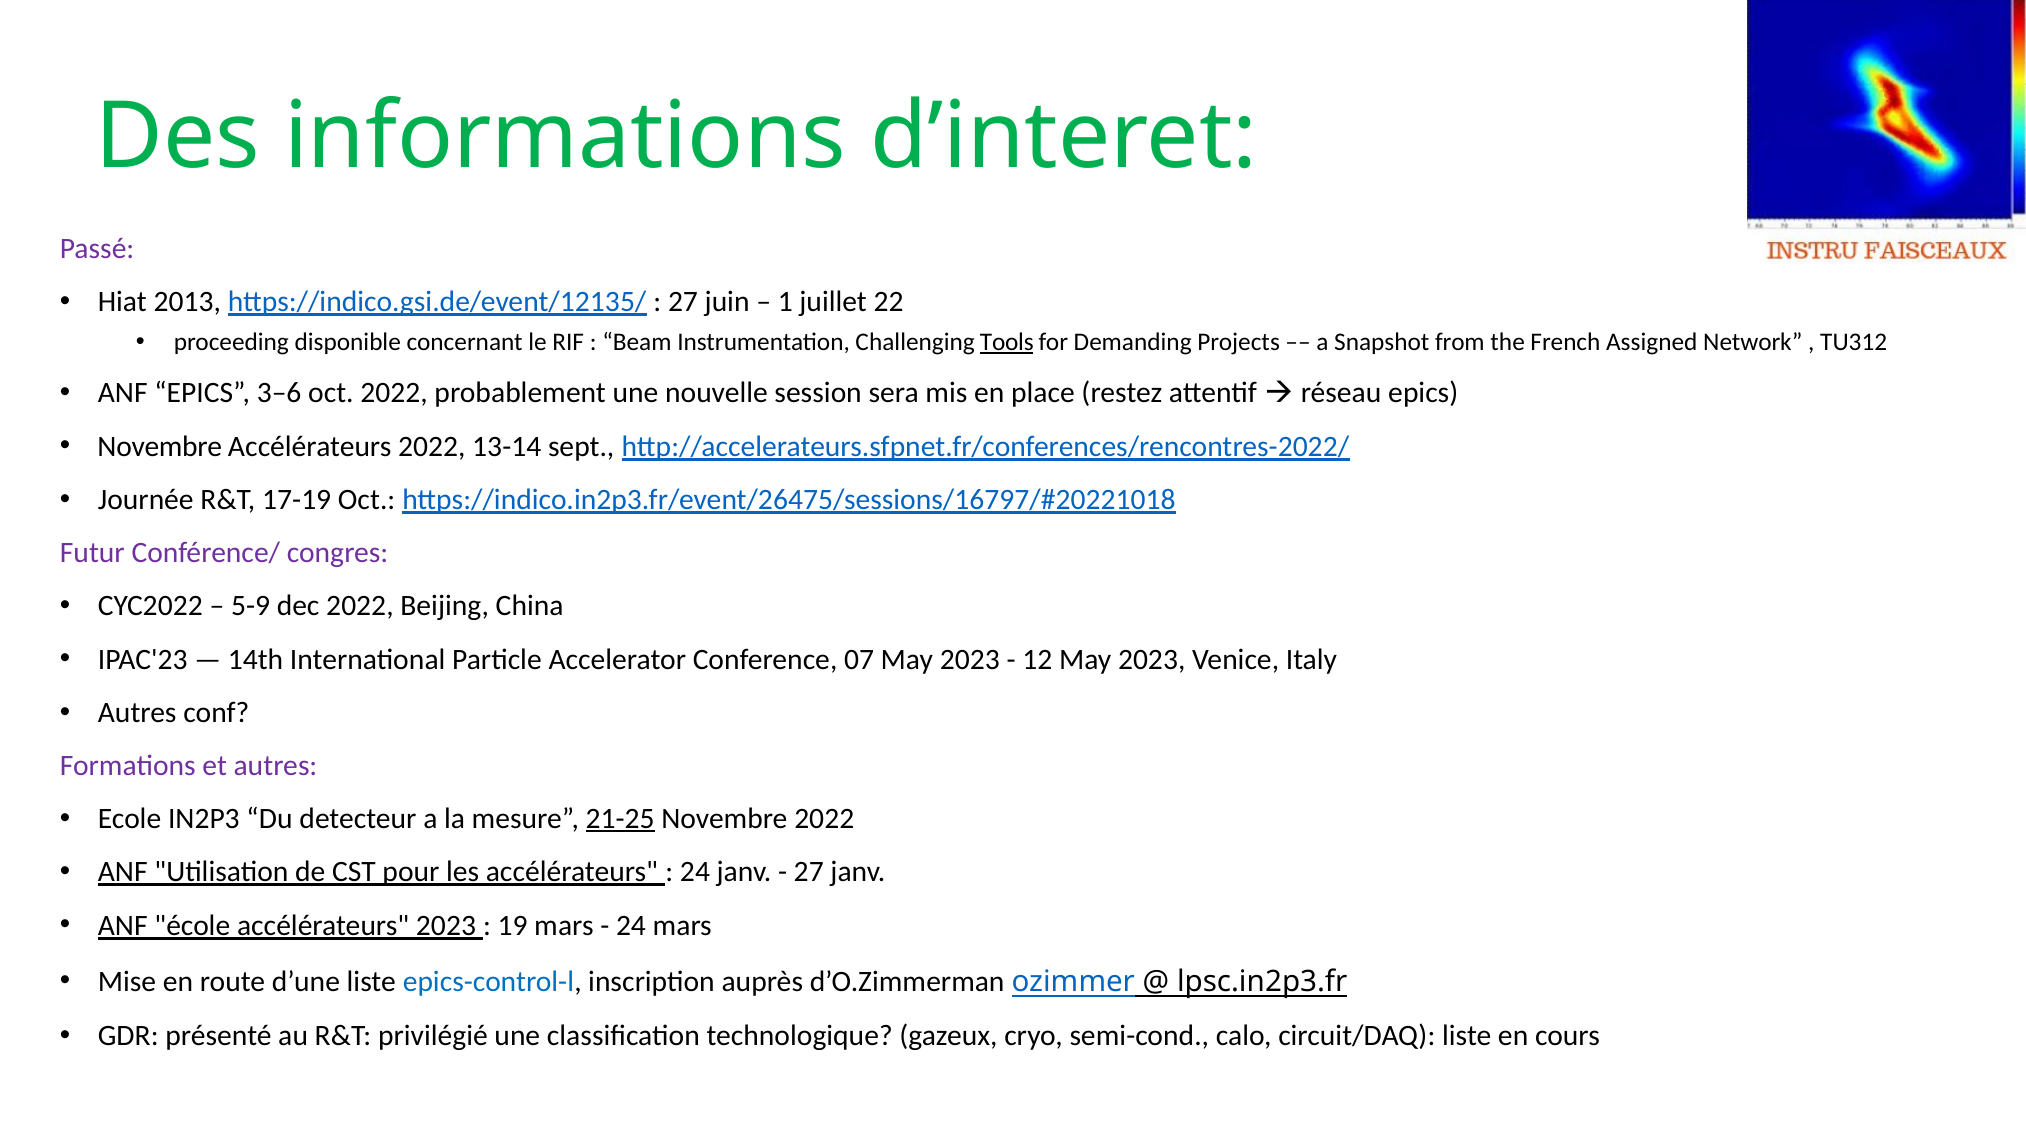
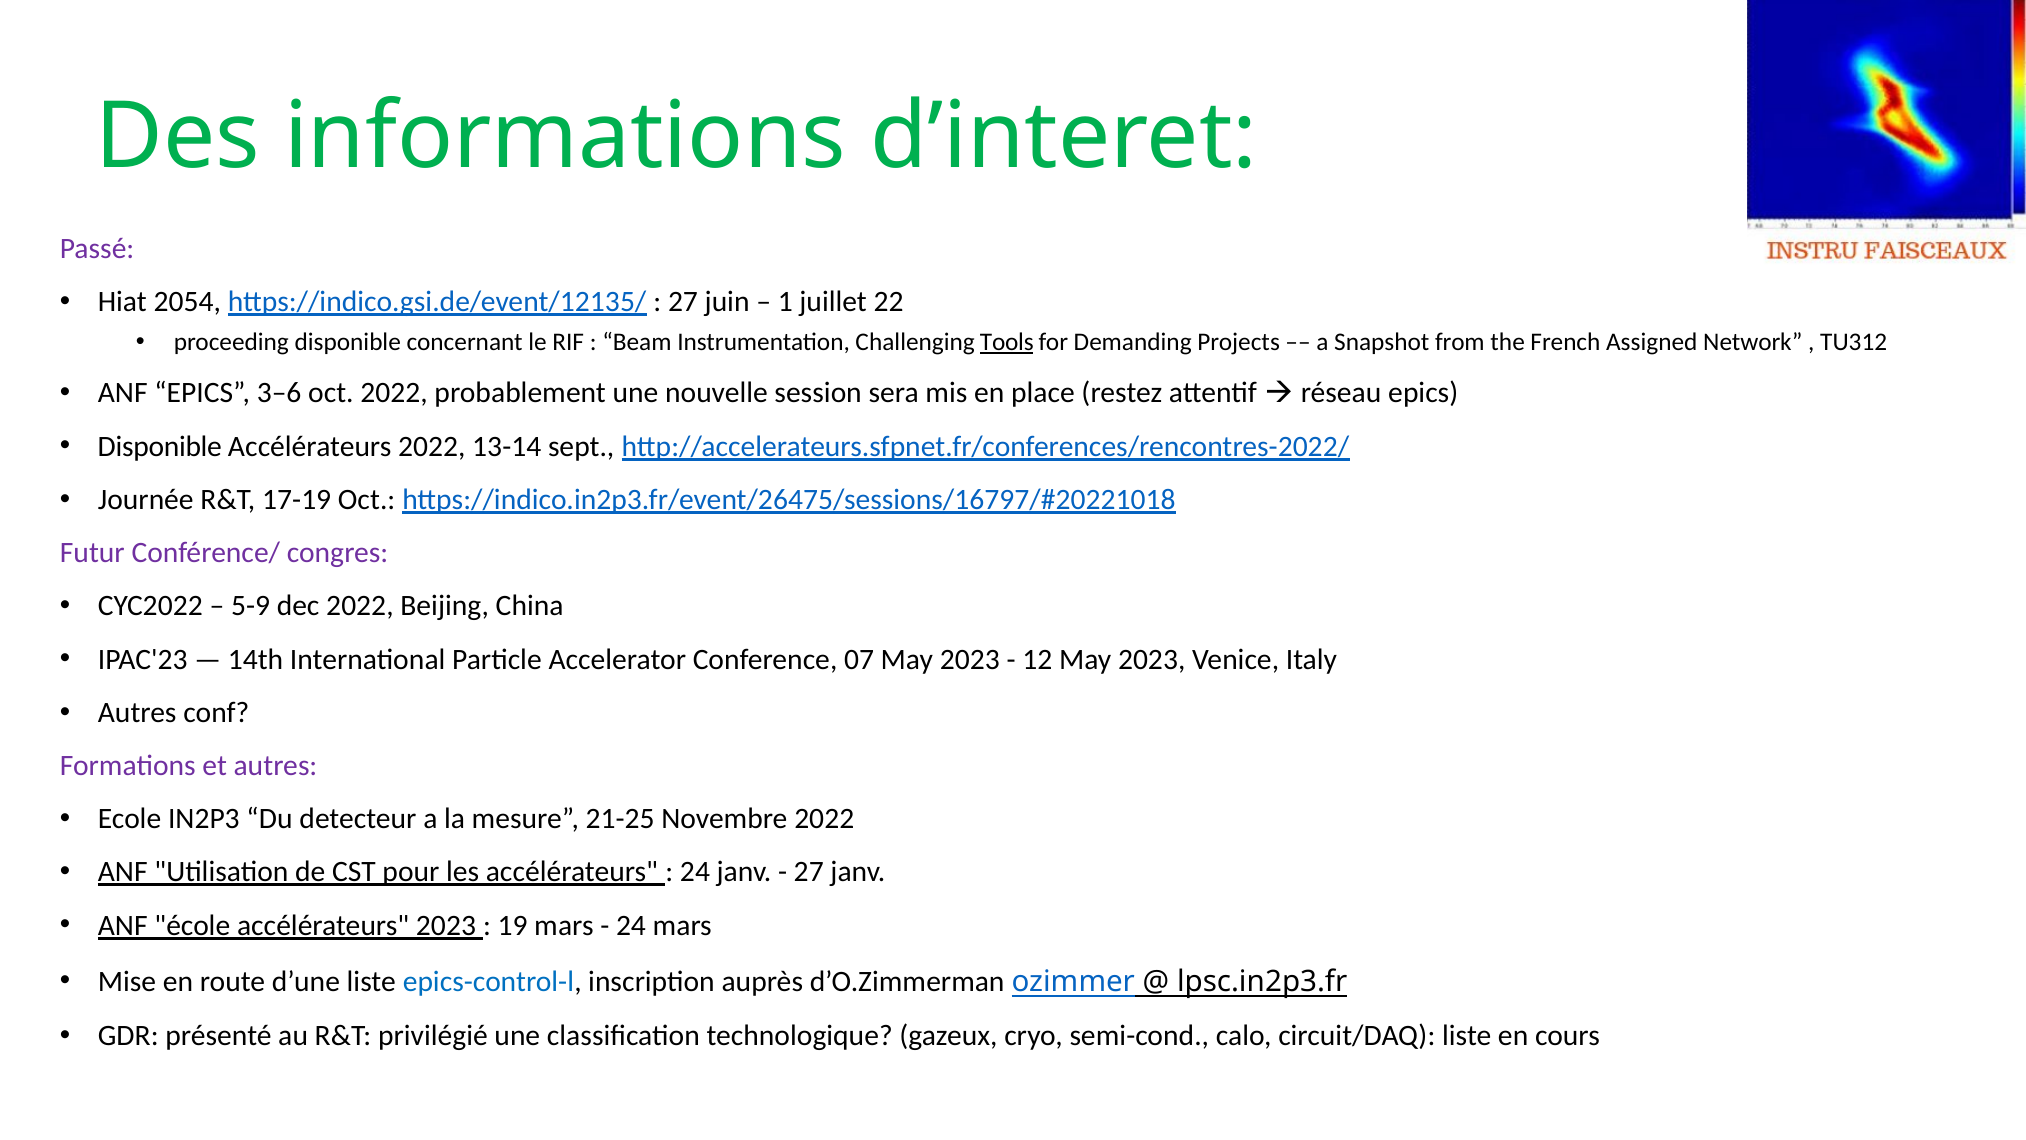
2013: 2013 -> 2054
Novembre at (160, 446): Novembre -> Disponible
21-25 underline: present -> none
